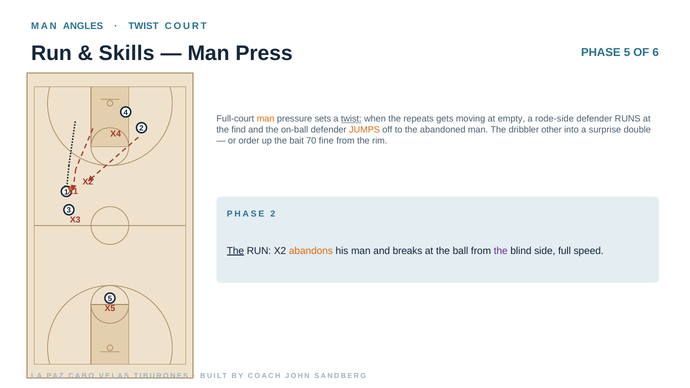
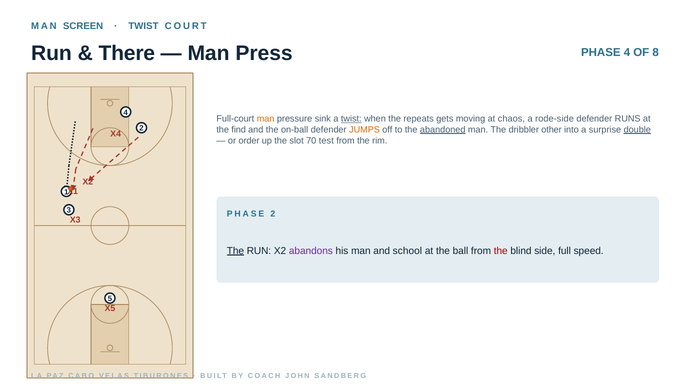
ANGLES: ANGLES -> SCREEN
Skills: Skills -> There
PHASE 5: 5 -> 4
6: 6 -> 8
sets: sets -> sink
empty: empty -> chaos
abandoned underline: none -> present
double underline: none -> present
bait: bait -> slot
fine: fine -> test
abandons colour: orange -> purple
breaks: breaks -> school
the at (501, 251) colour: purple -> red
